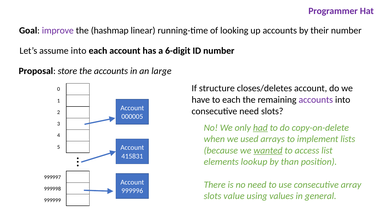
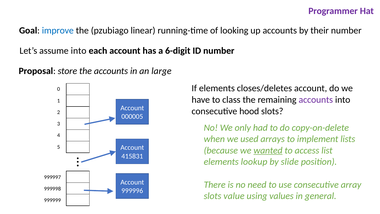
improve colour: purple -> blue
hashmap: hashmap -> pzubiago
If structure: structure -> elements
to each: each -> class
consecutive need: need -> hood
had underline: present -> none
than: than -> slide
